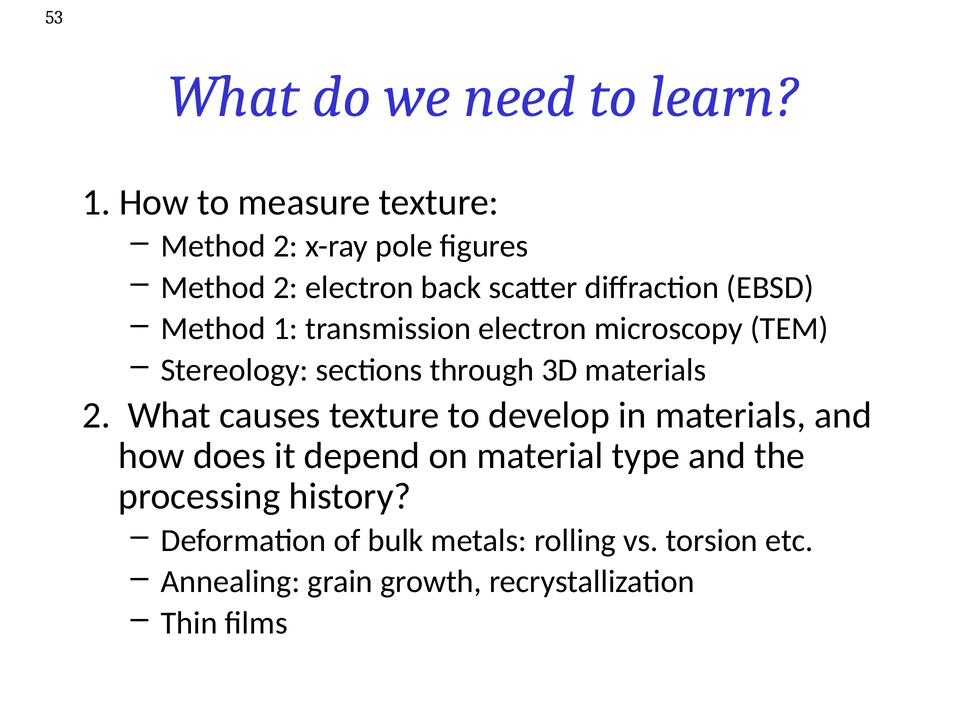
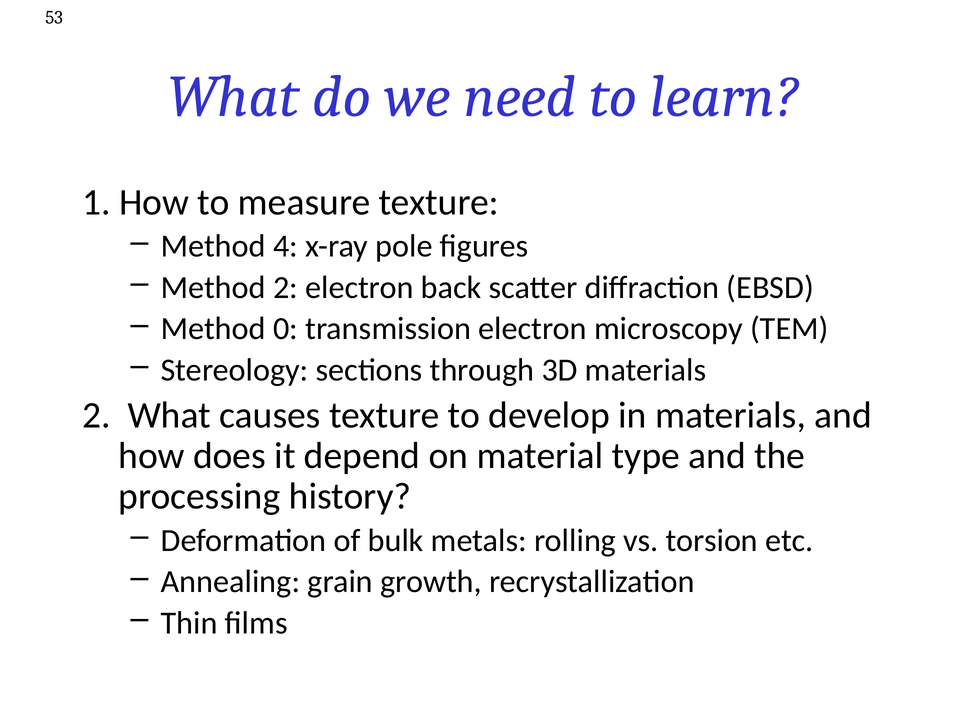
2 at (286, 246): 2 -> 4
Method 1: 1 -> 0
